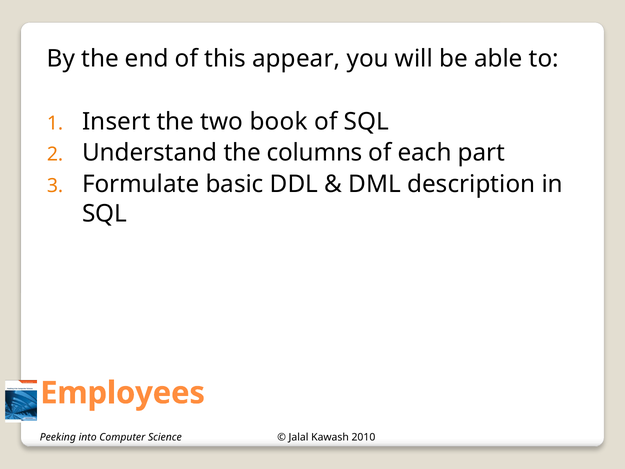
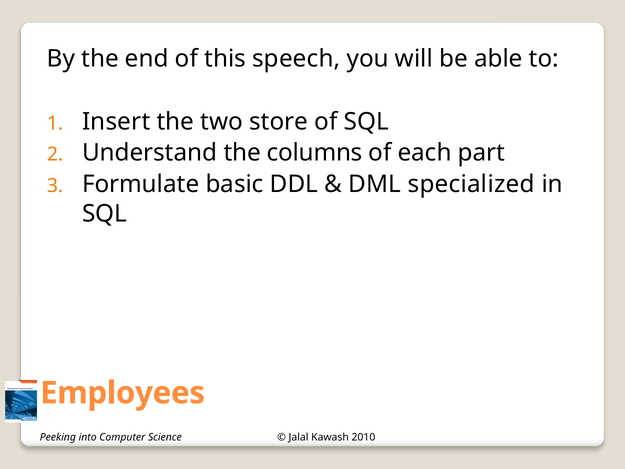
appear: appear -> speech
book: book -> store
description: description -> specialized
